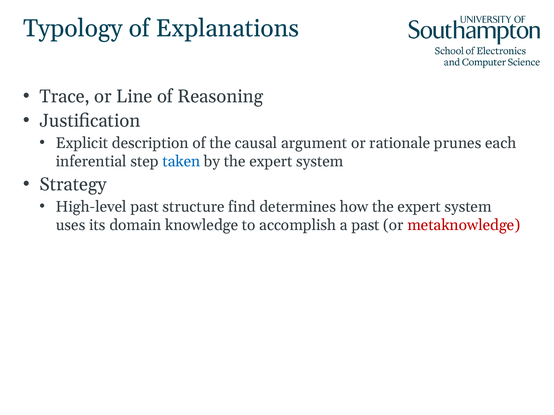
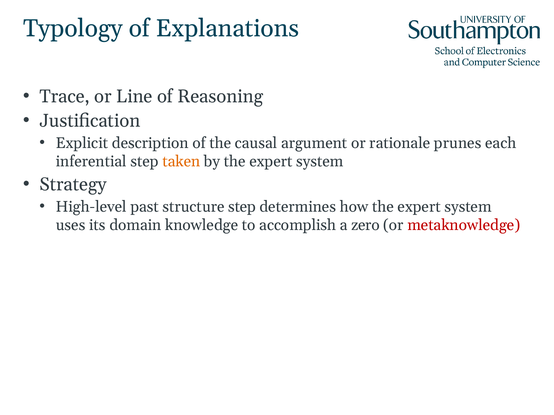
taken colour: blue -> orange
structure find: find -> step
a past: past -> zero
